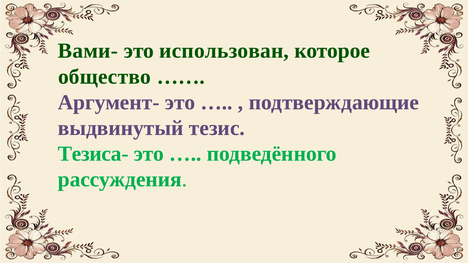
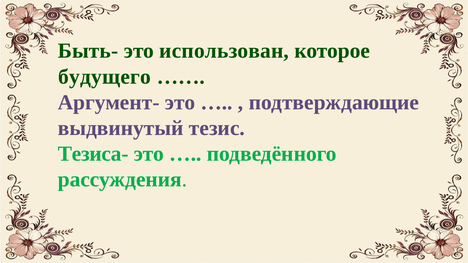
Вами-: Вами- -> Быть-
общество: общество -> будущего
